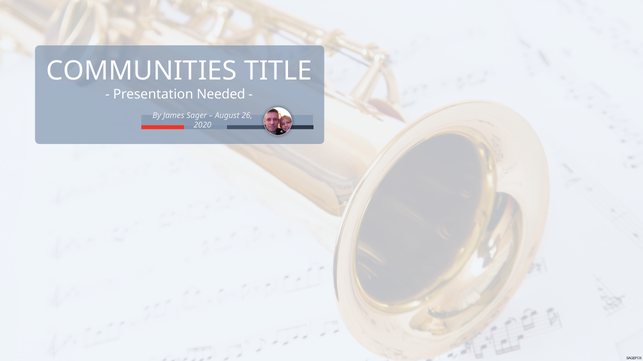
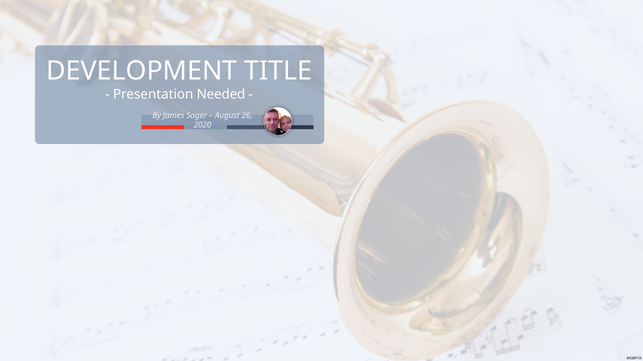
COMMUNITIES: COMMUNITIES -> DEVELOPMENT
